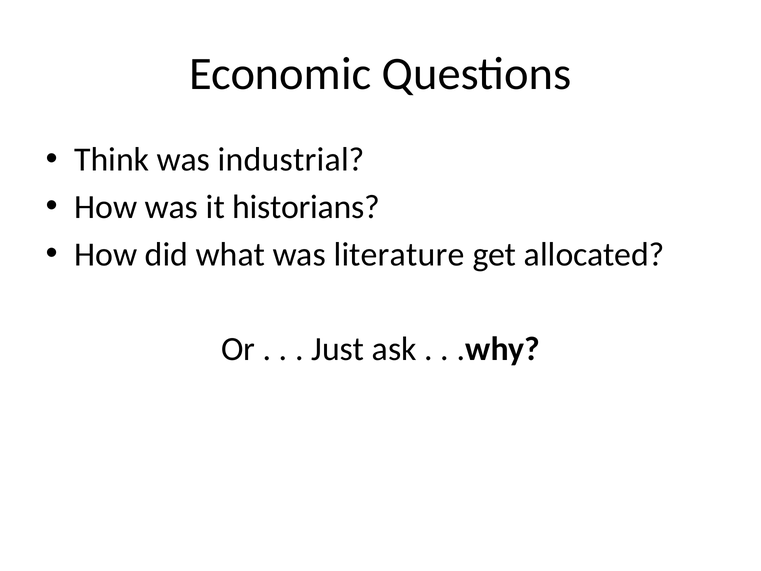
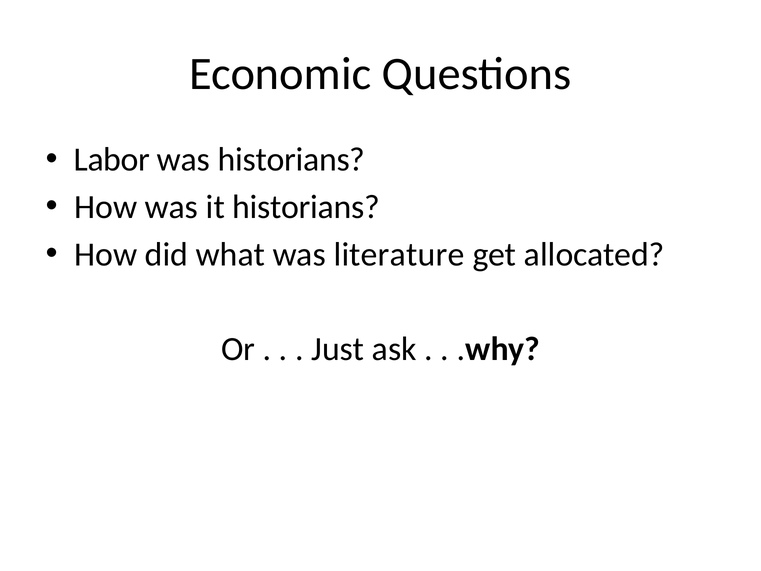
Think: Think -> Labor
was industrial: industrial -> historians
